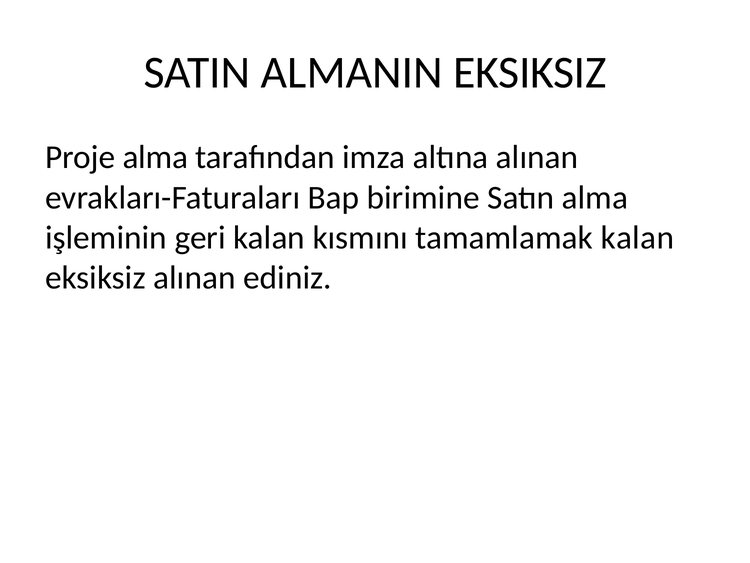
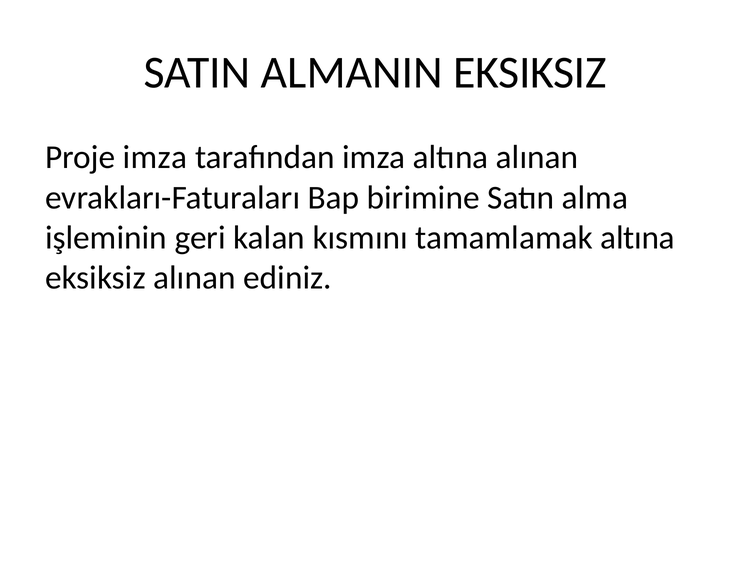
Proje alma: alma -> imza
tamamlamak kalan: kalan -> altına
